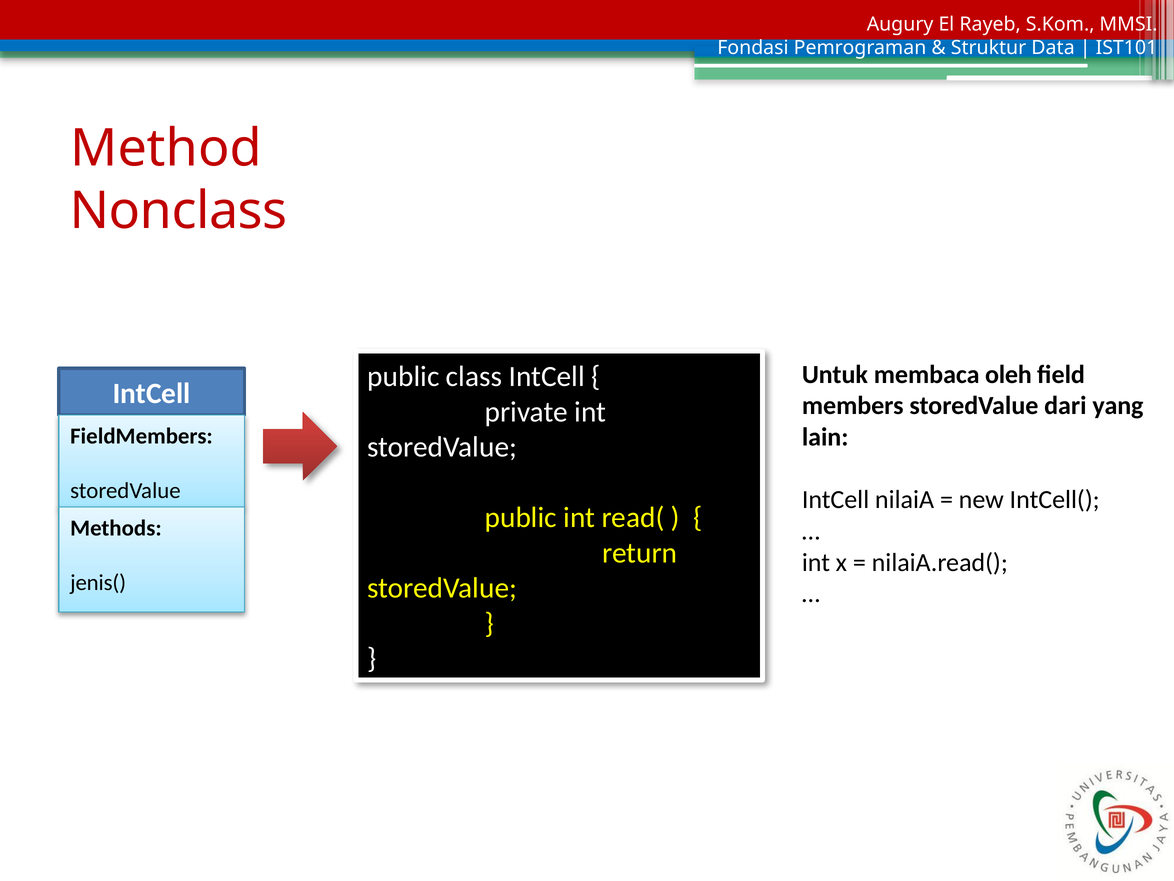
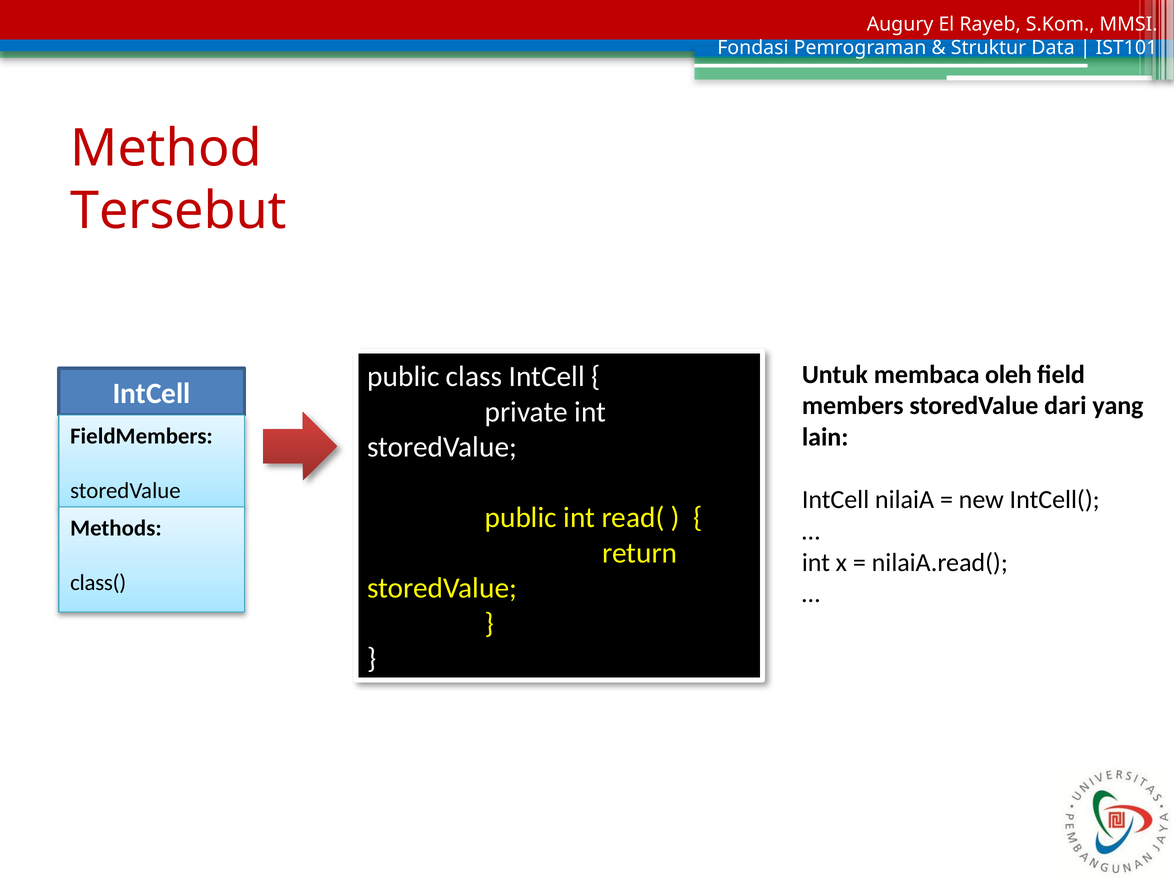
Nonclass: Nonclass -> Tersebut
jenis(: jenis( -> class(
